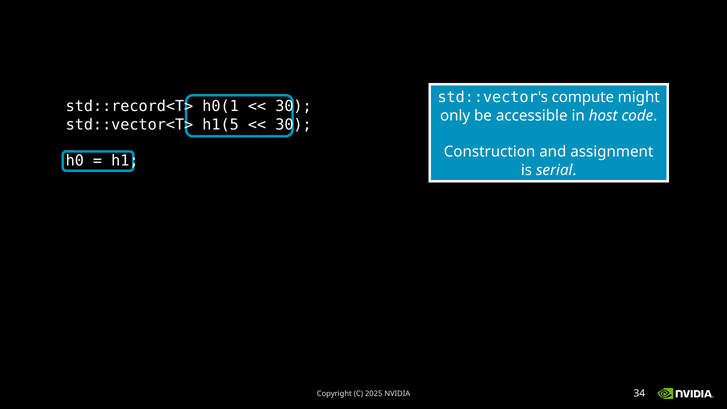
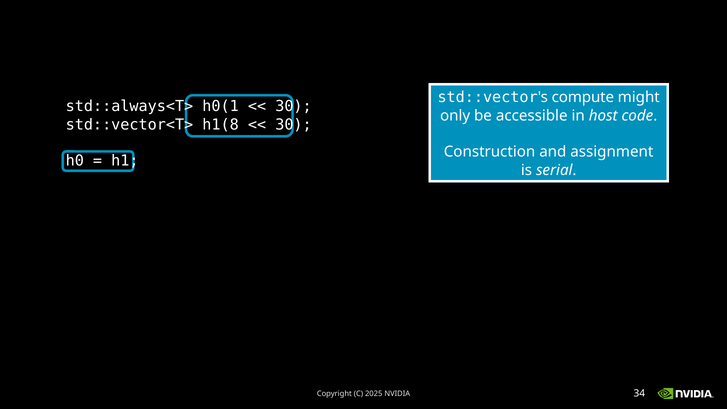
std::record<T>: std::record<T> -> std::always<T>
h1(5: h1(5 -> h1(8
